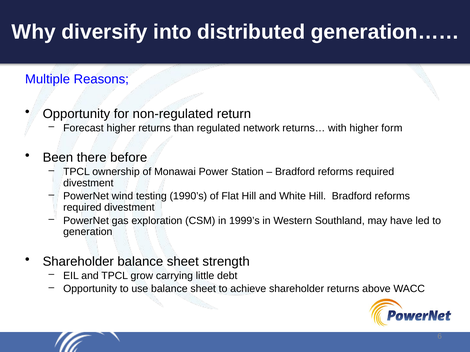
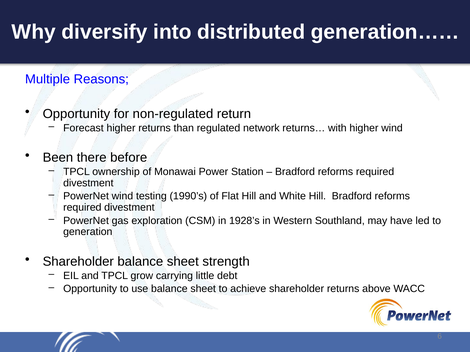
higher form: form -> wind
1999’s: 1999’s -> 1928’s
